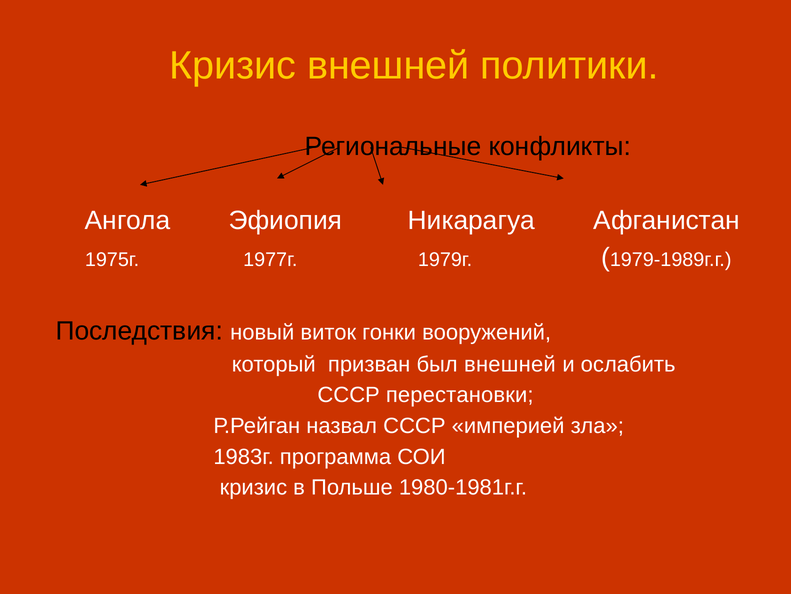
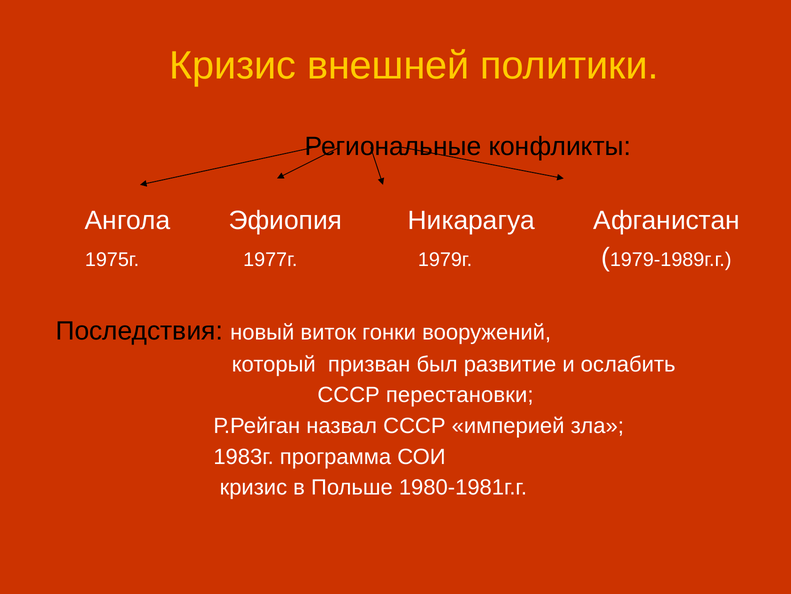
был внешней: внешней -> развитие
